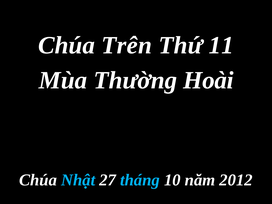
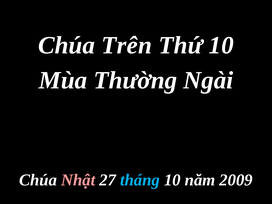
Thứ 11: 11 -> 10
Hoài: Hoài -> Ngài
Nhật colour: light blue -> pink
2012: 2012 -> 2009
